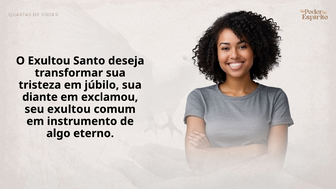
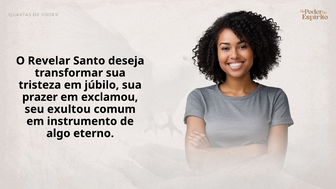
O Exultou: Exultou -> Revelar
diante: diante -> prazer
